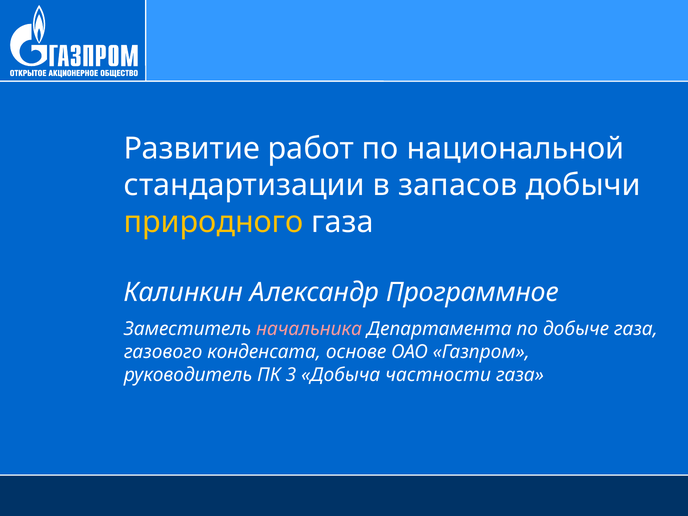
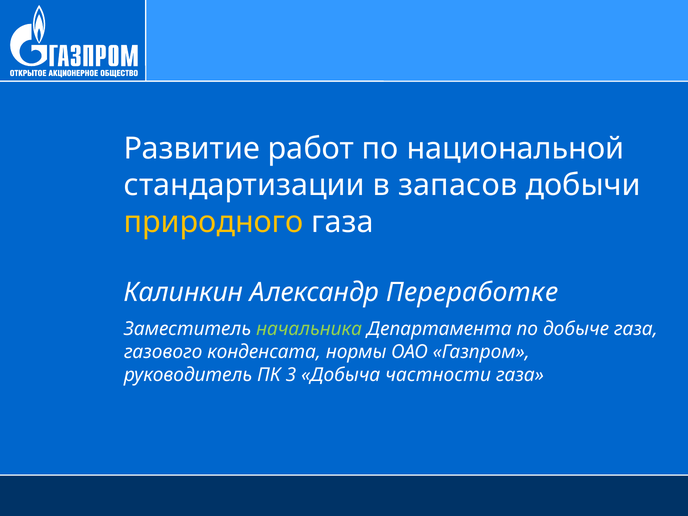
Программное: Программное -> Переработке
начальника colour: pink -> light green
основе: основе -> нормы
